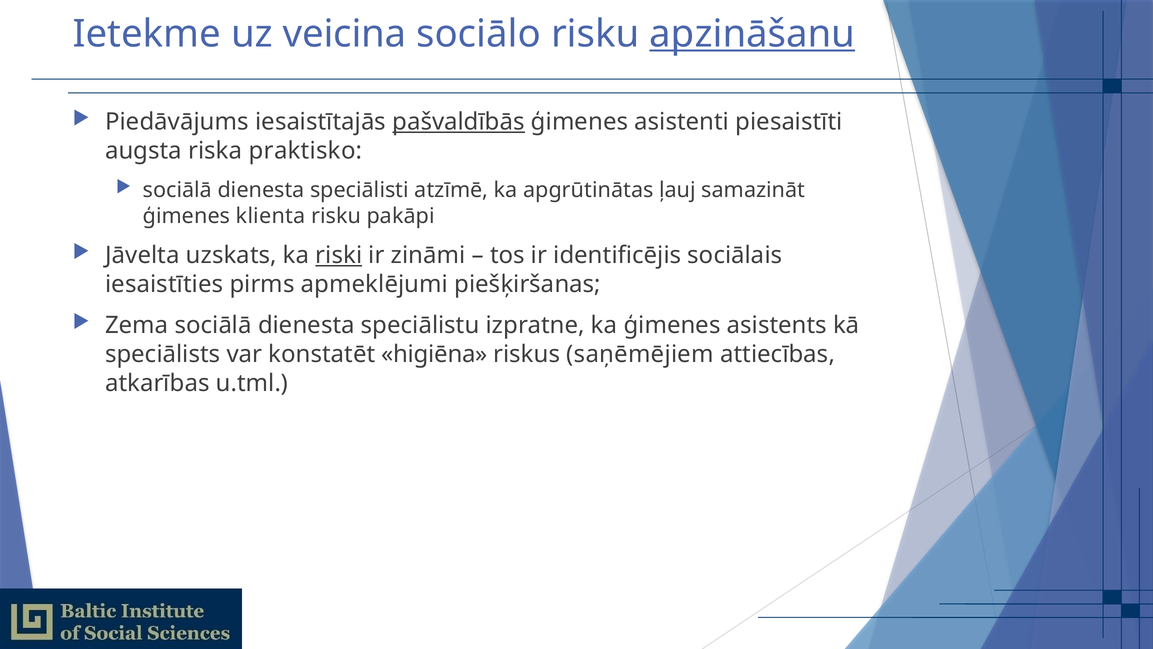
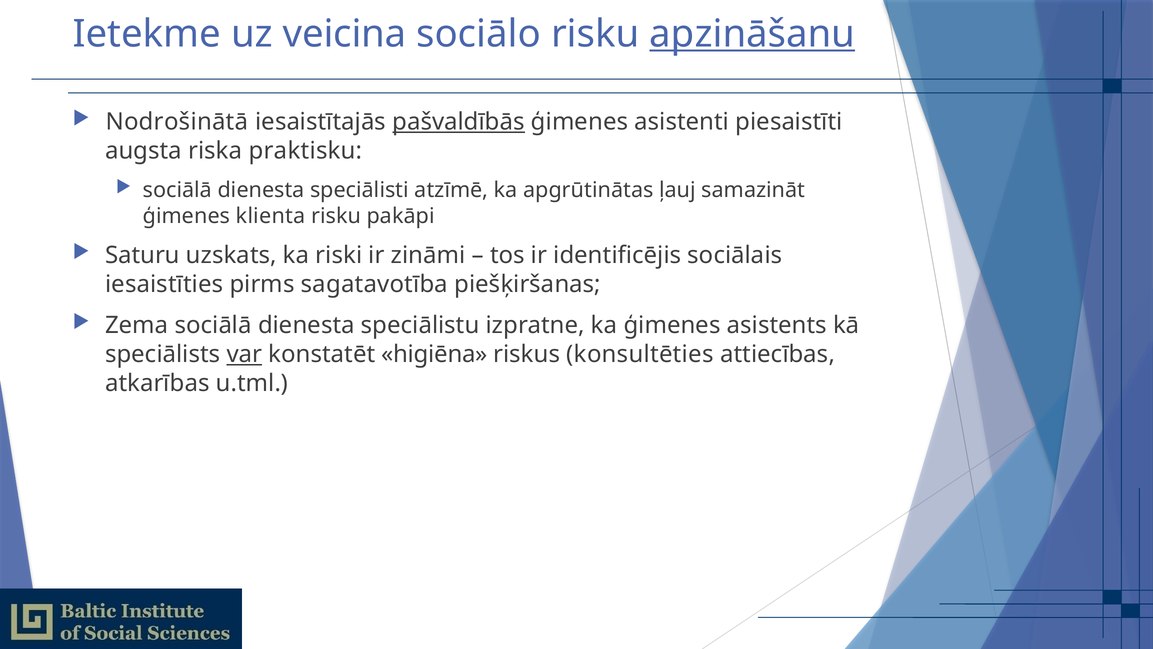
Piedāvājums: Piedāvājums -> Nodrošinātā
praktisko: praktisko -> praktisku
Jāvelta: Jāvelta -> Saturu
riski underline: present -> none
apmeklējumi: apmeklējumi -> sagatavotība
var underline: none -> present
saņēmējiem: saņēmējiem -> konsultēties
